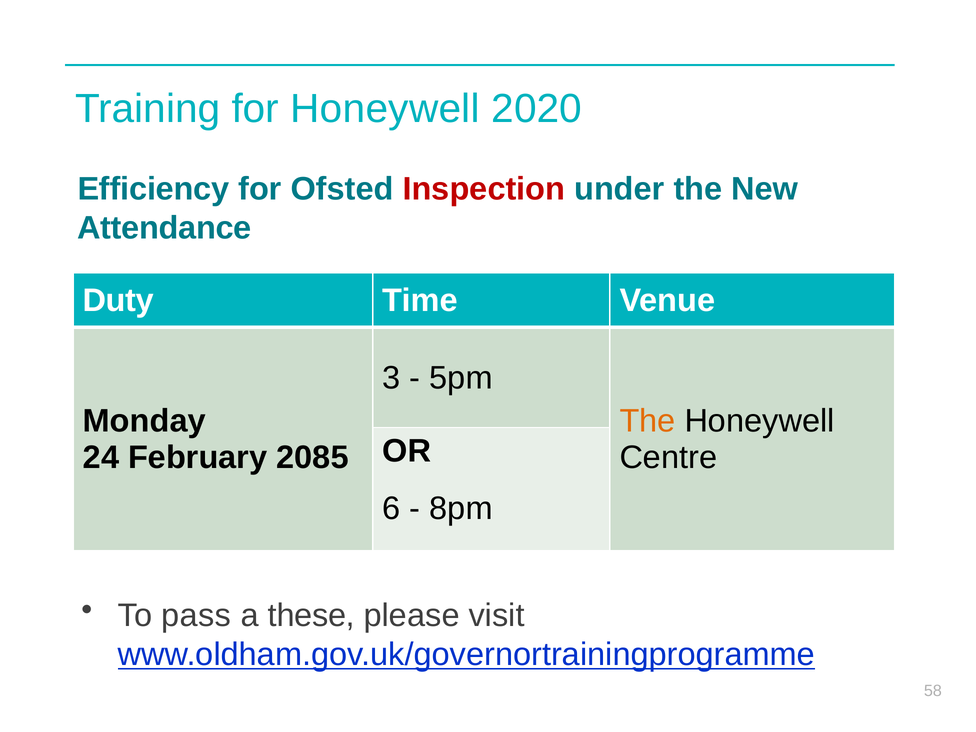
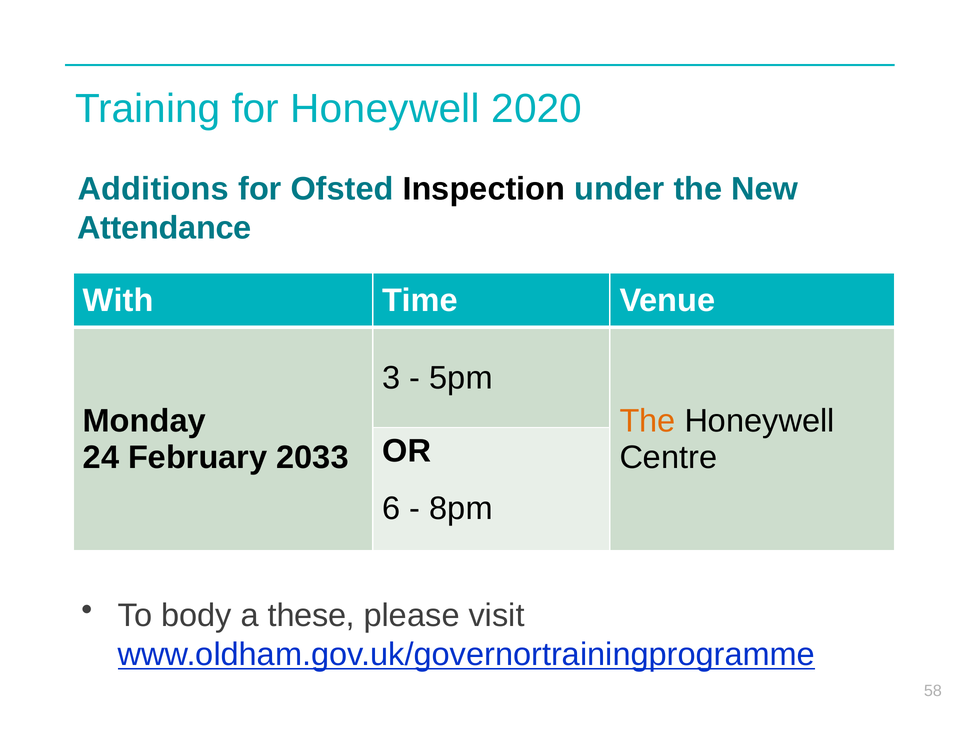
Efficiency: Efficiency -> Additions
Inspection colour: red -> black
Duty: Duty -> With
2085: 2085 -> 2033
pass: pass -> body
